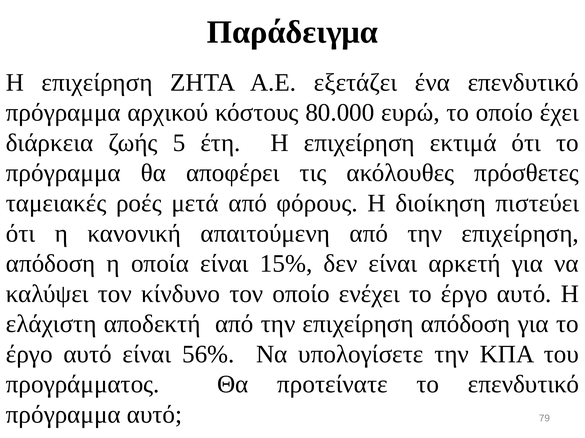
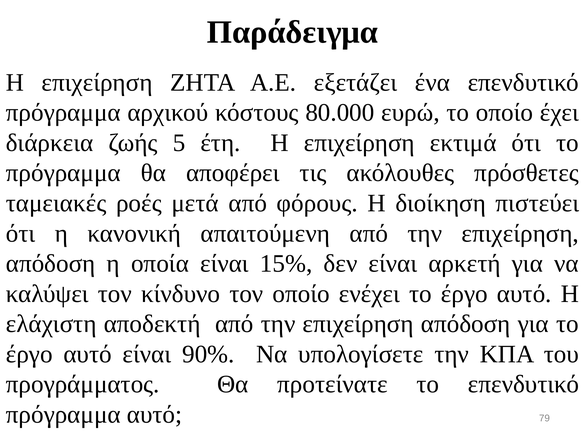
56%: 56% -> 90%
